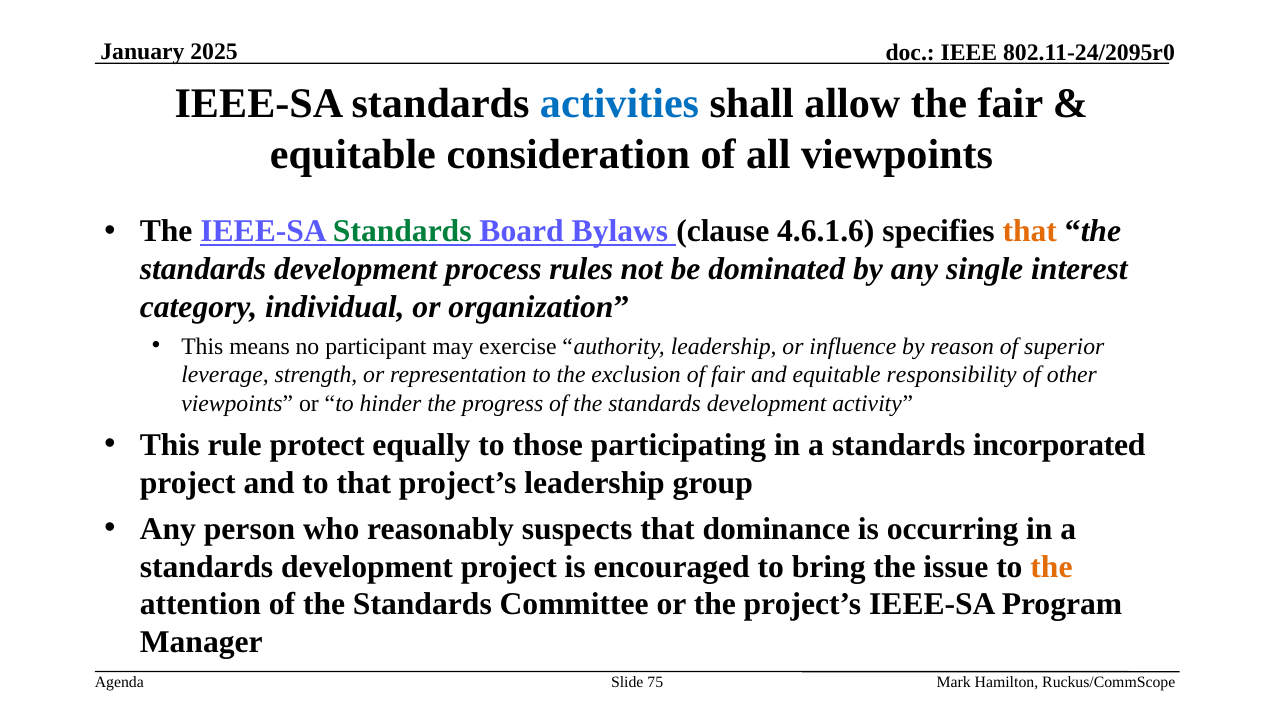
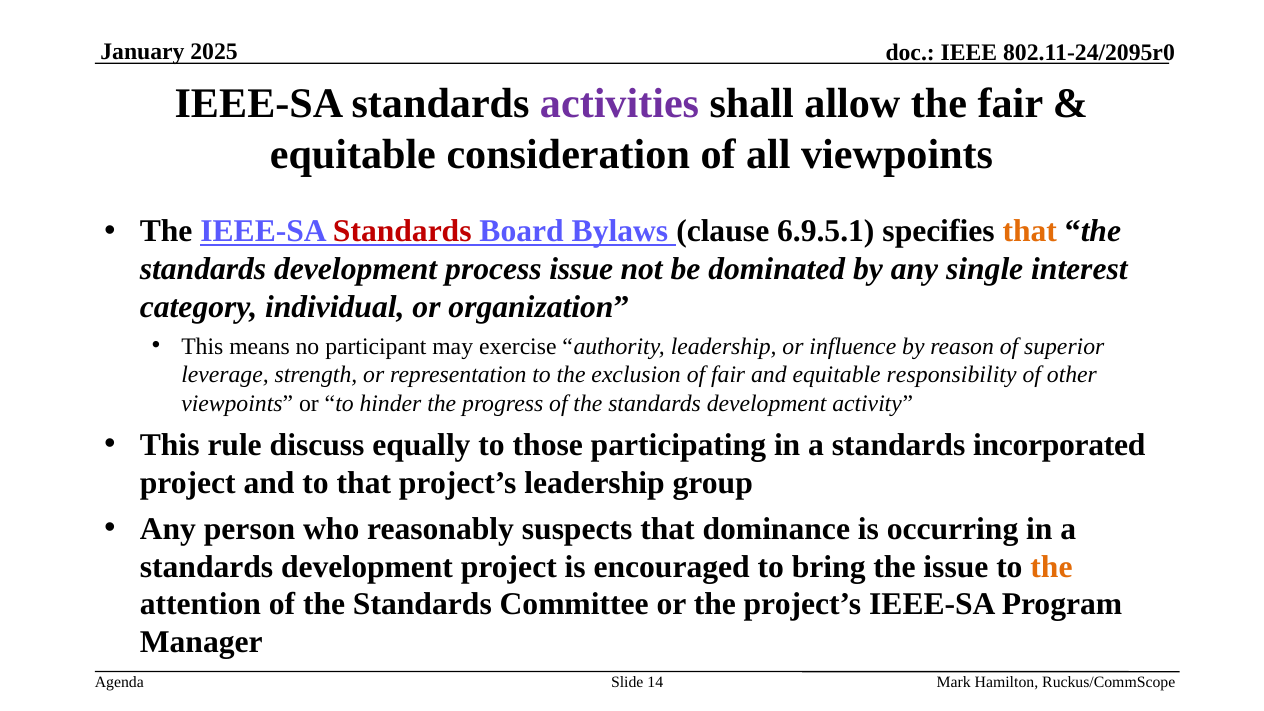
activities colour: blue -> purple
Standards at (402, 231) colour: green -> red
4.6.1.6: 4.6.1.6 -> 6.9.5.1
process rules: rules -> issue
protect: protect -> discuss
75: 75 -> 14
